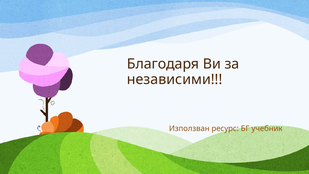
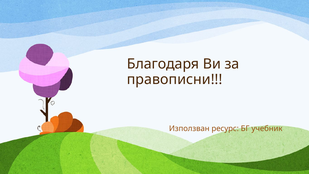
независими: независими -> правописни
